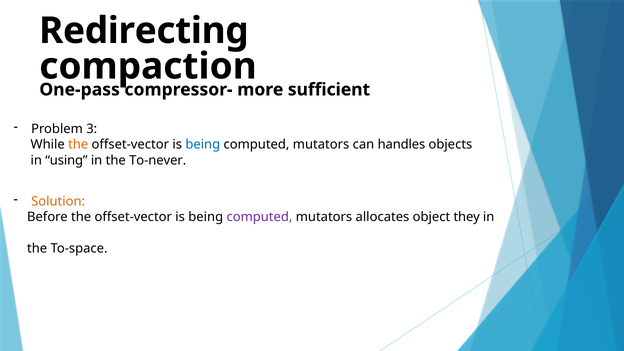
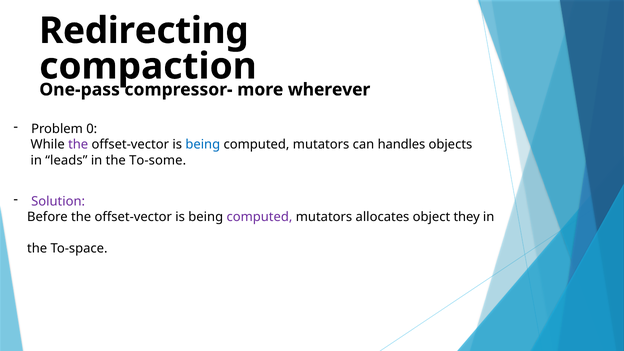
sufficient: sufficient -> wherever
3: 3 -> 0
the at (78, 145) colour: orange -> purple
using: using -> leads
To-never: To-never -> To-some
Solution colour: orange -> purple
